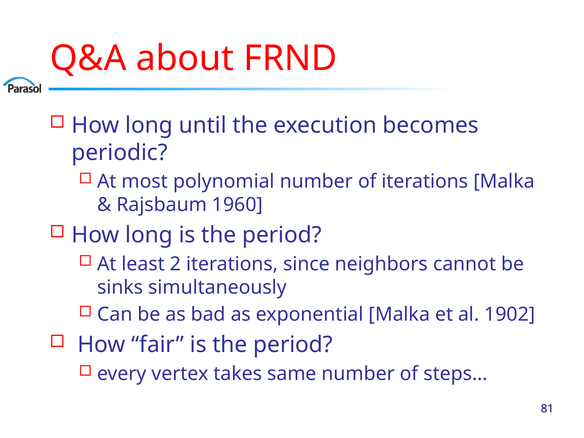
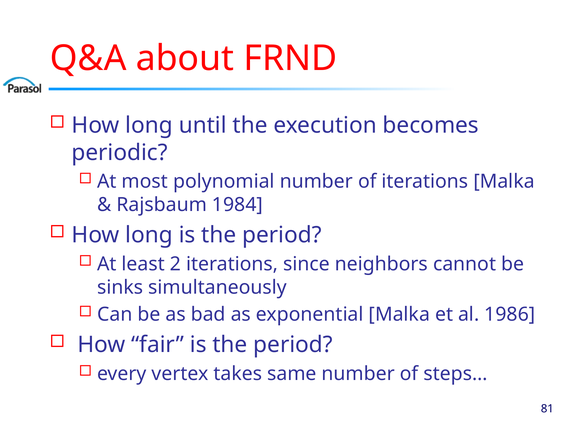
1960: 1960 -> 1984
1902: 1902 -> 1986
